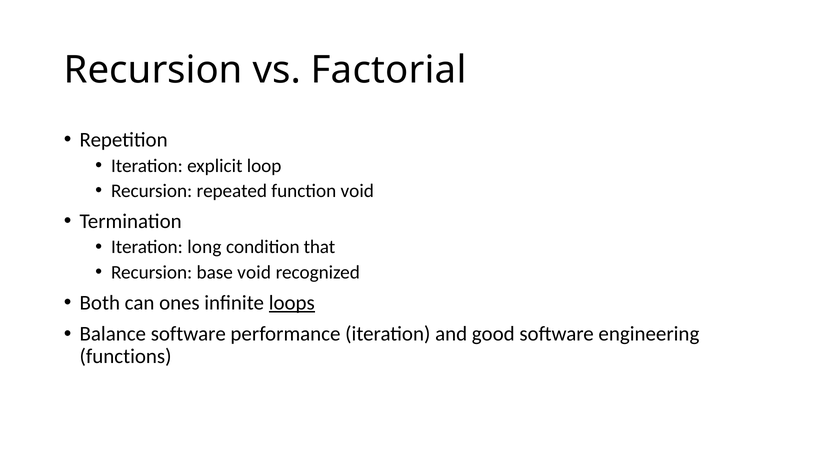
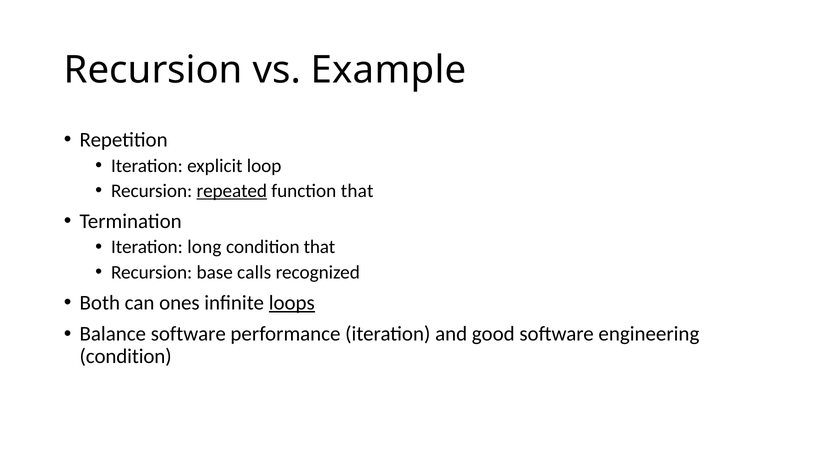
Factorial: Factorial -> Example
repeated underline: none -> present
function void: void -> that
base void: void -> calls
functions at (126, 357): functions -> condition
